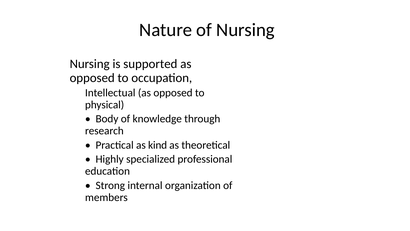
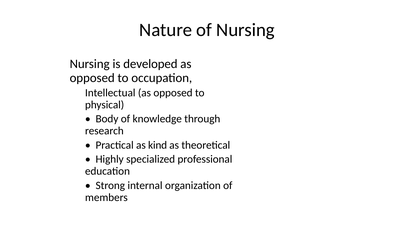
supported: supported -> developed
